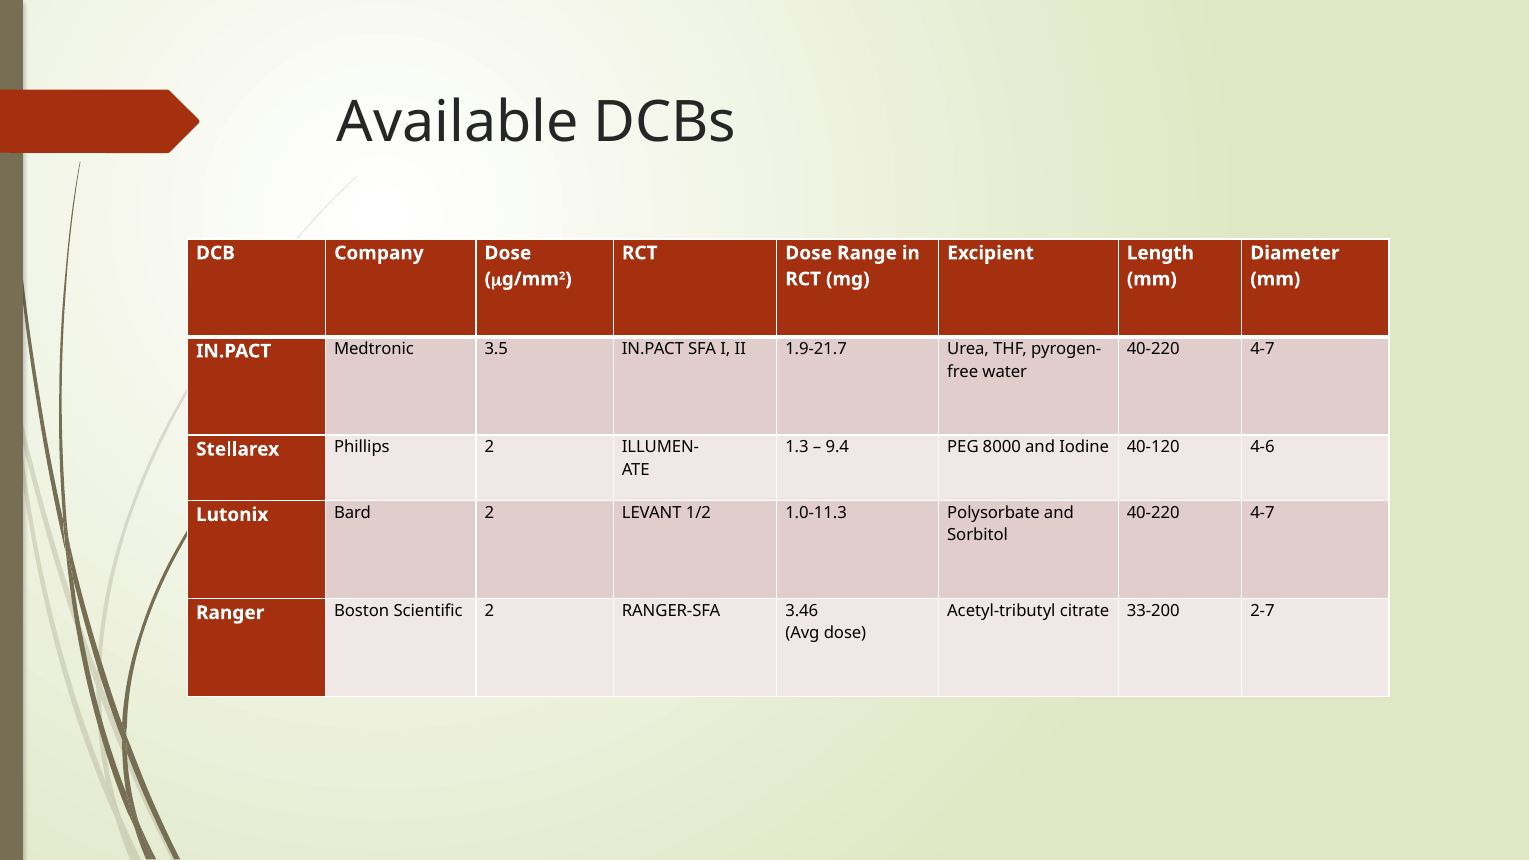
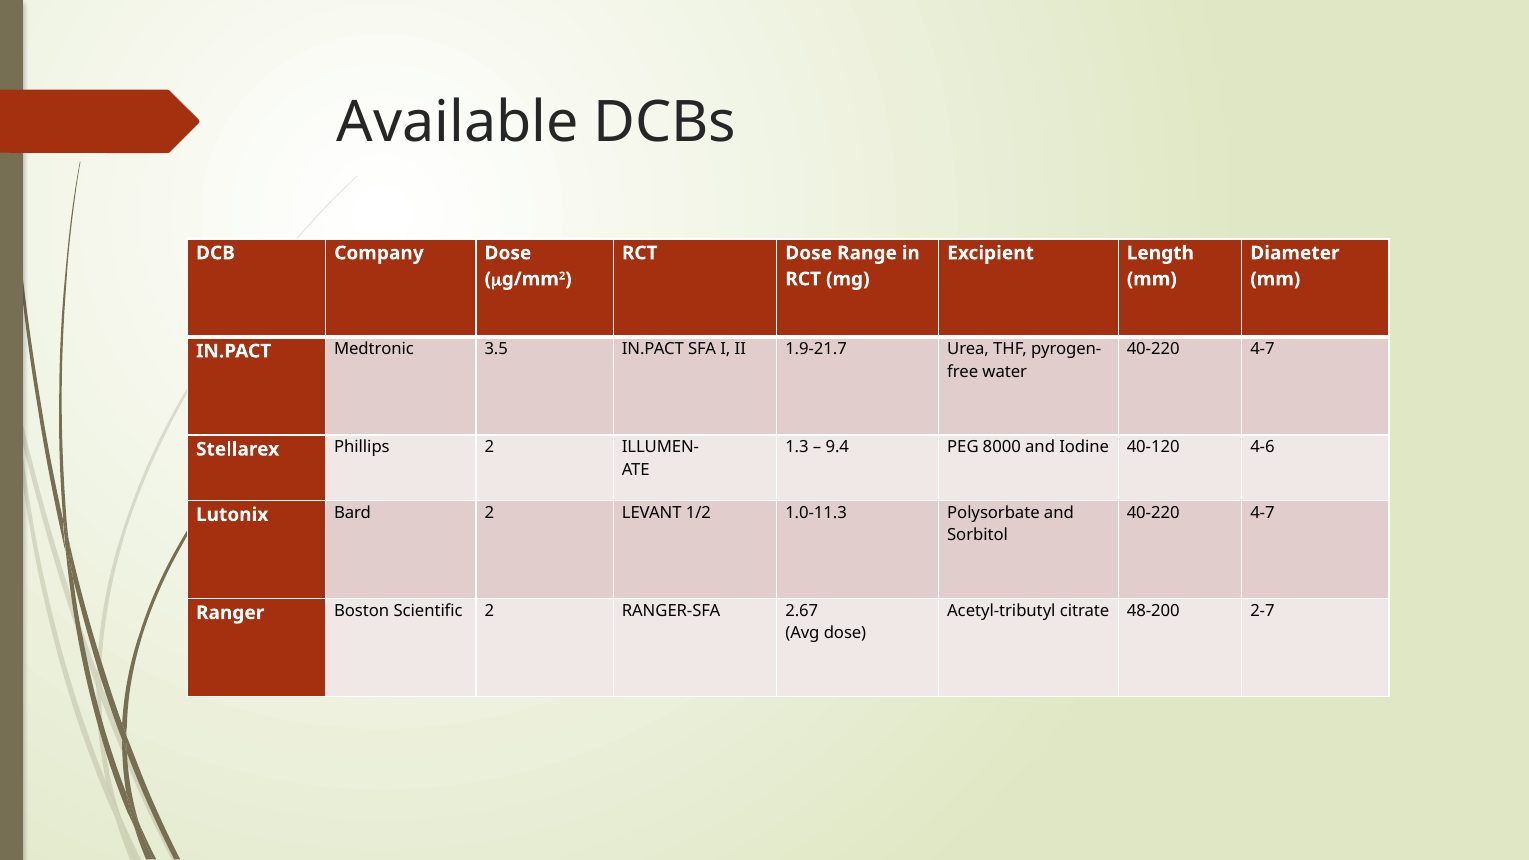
33-200: 33-200 -> 48-200
3.46: 3.46 -> 2.67
